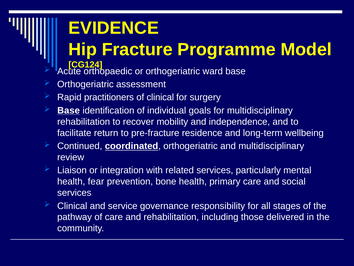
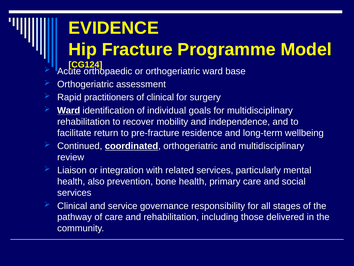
Base at (69, 110): Base -> Ward
fear: fear -> also
